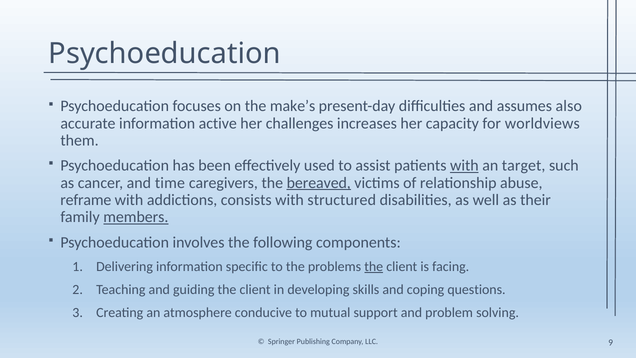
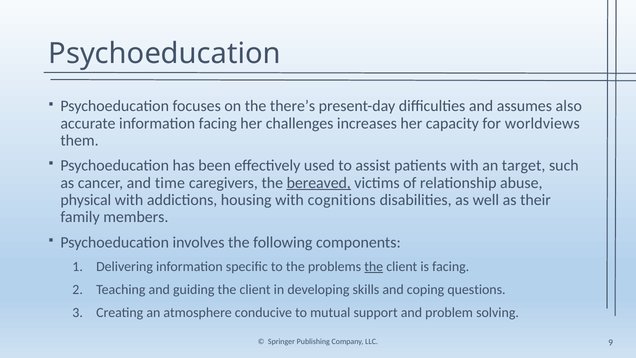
make’s: make’s -> there’s
information active: active -> facing
with at (464, 166) underline: present -> none
reframe: reframe -> physical
consists: consists -> housing
structured: structured -> cognitions
members underline: present -> none
